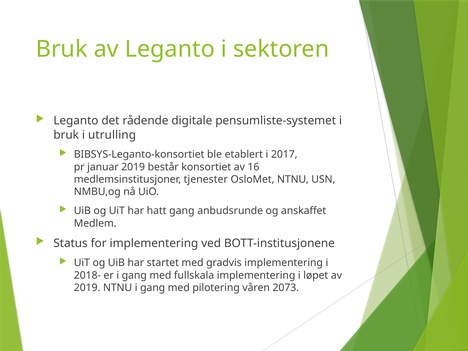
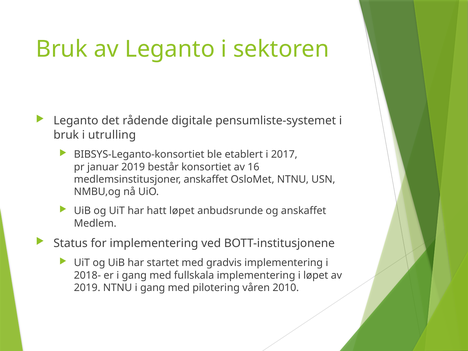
medlemsinstitusjoner tjenester: tjenester -> anskaffet
hatt gang: gang -> løpet
2073: 2073 -> 2010
